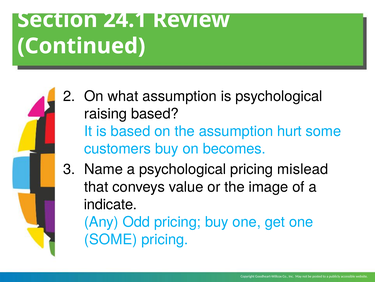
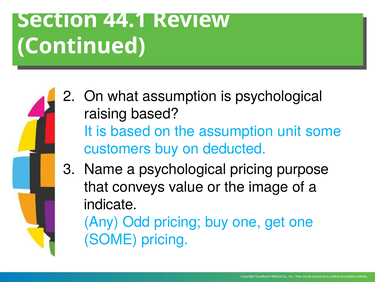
24.1: 24.1 -> 44.1
hurt: hurt -> unit
becomes: becomes -> deducted
mislead: mislead -> purpose
